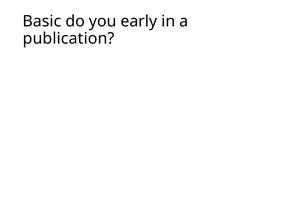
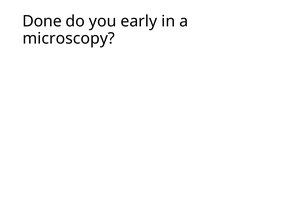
Basic: Basic -> Done
publication: publication -> microscopy
